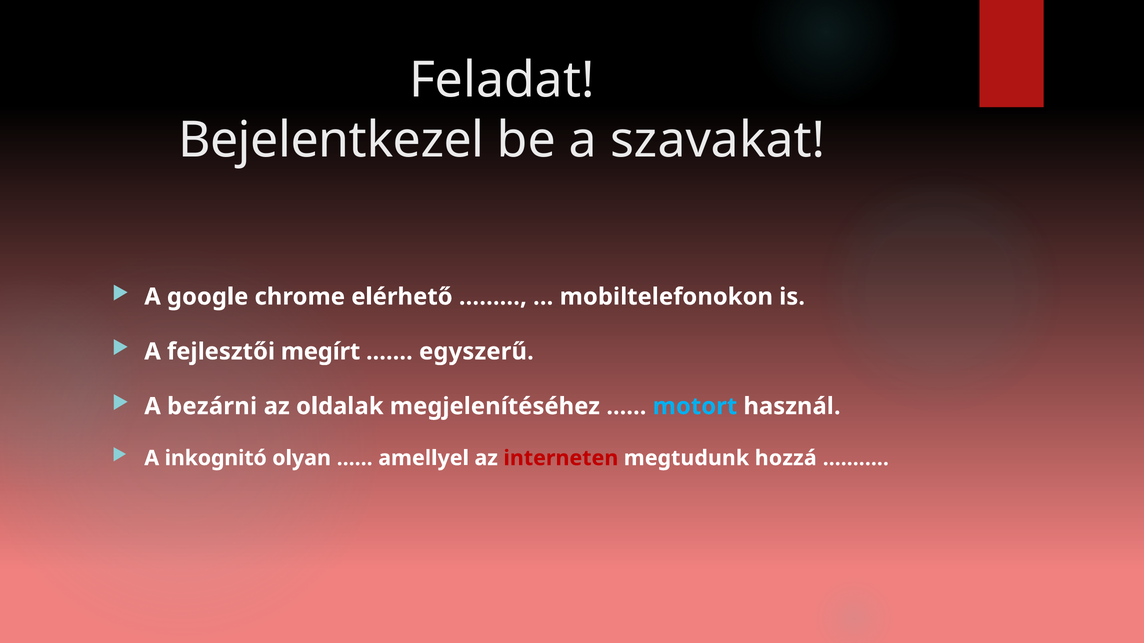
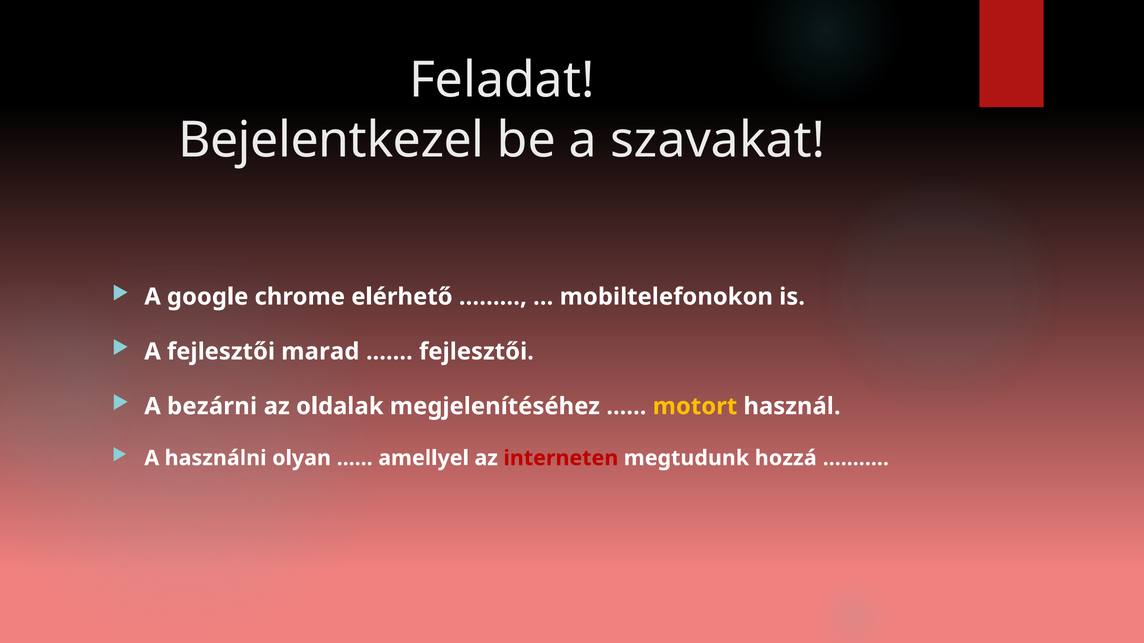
megírt: megírt -> marad
egyszerű at (476, 352): egyszerű -> fejlesztői
motort colour: light blue -> yellow
inkognitó: inkognitó -> használni
